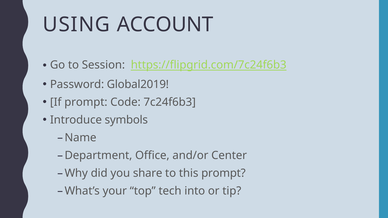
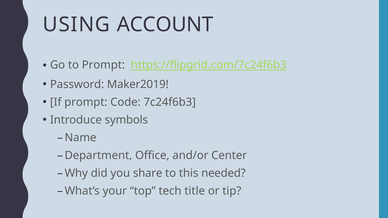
to Session: Session -> Prompt
Global2019: Global2019 -> Maker2019
this prompt: prompt -> needed
into: into -> title
